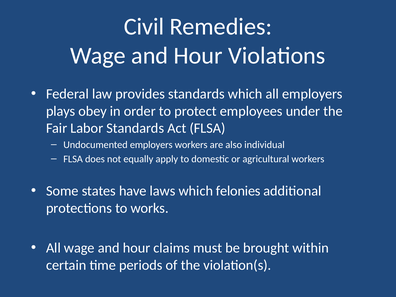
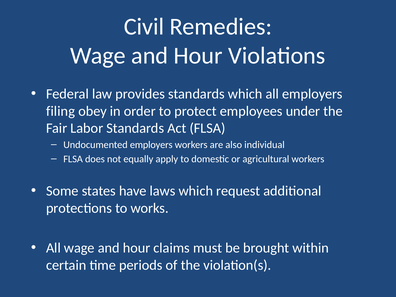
plays: plays -> filing
felonies: felonies -> request
